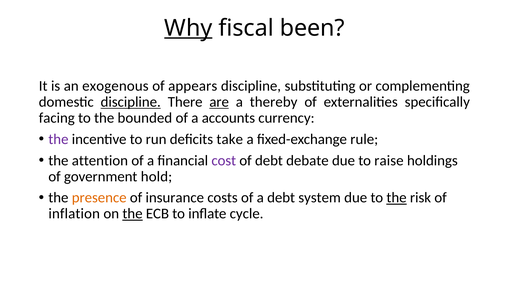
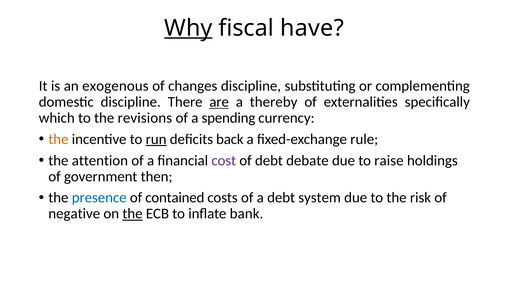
been: been -> have
appears: appears -> changes
discipline at (131, 102) underline: present -> none
facing: facing -> which
bounded: bounded -> revisions
accounts: accounts -> spending
the at (58, 139) colour: purple -> orange
run underline: none -> present
take: take -> back
hold: hold -> then
presence colour: orange -> blue
insurance: insurance -> contained
the at (397, 198) underline: present -> none
inflation: inflation -> negative
cycle: cycle -> bank
